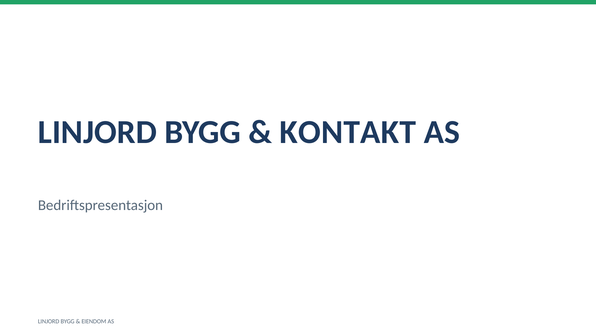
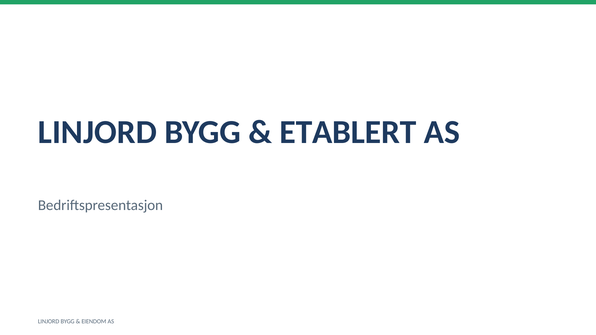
KONTAKT: KONTAKT -> ETABLERT
